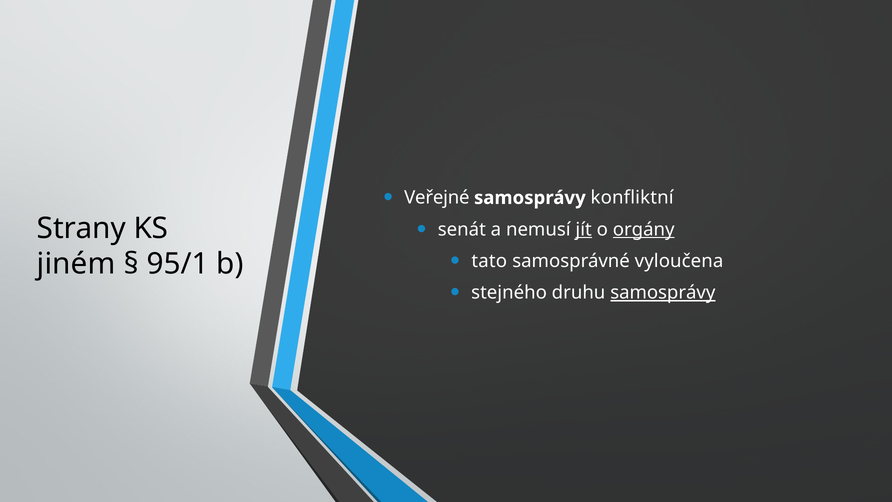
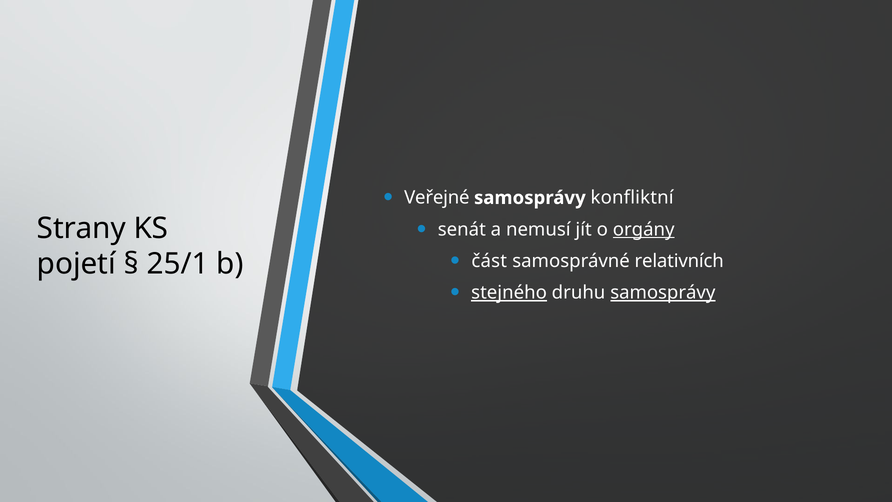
jít underline: present -> none
tato: tato -> část
vyloučena: vyloučena -> relativních
jiném: jiném -> pojetí
95/1: 95/1 -> 25/1
stejného underline: none -> present
